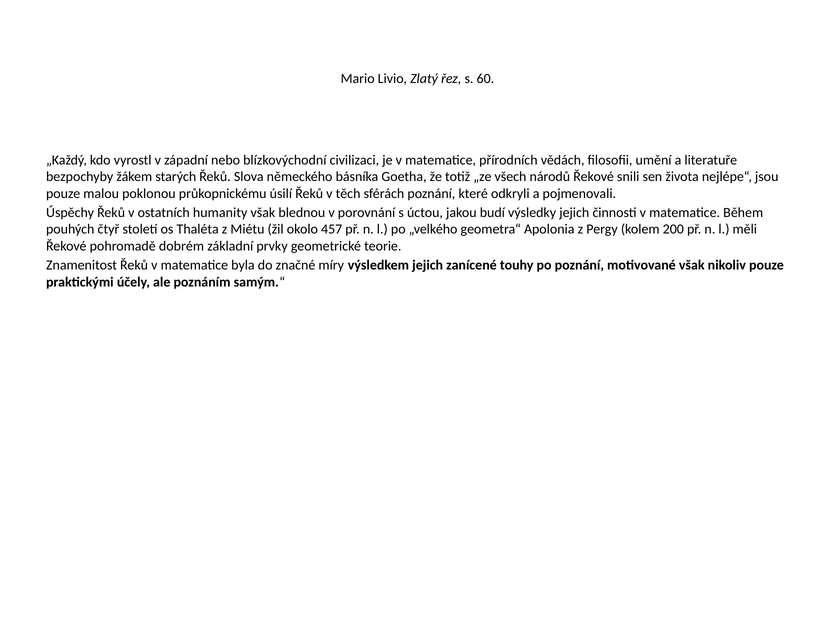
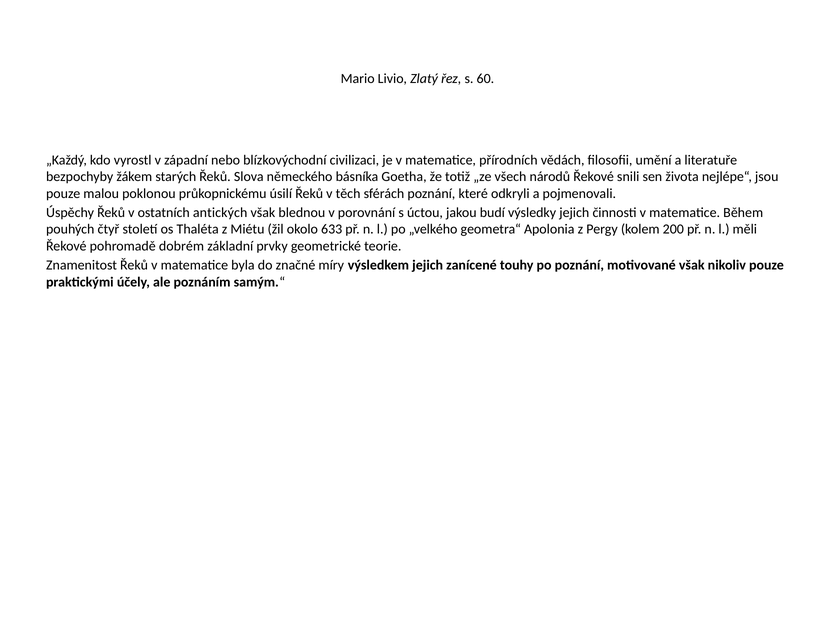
humanity: humanity -> antických
457: 457 -> 633
